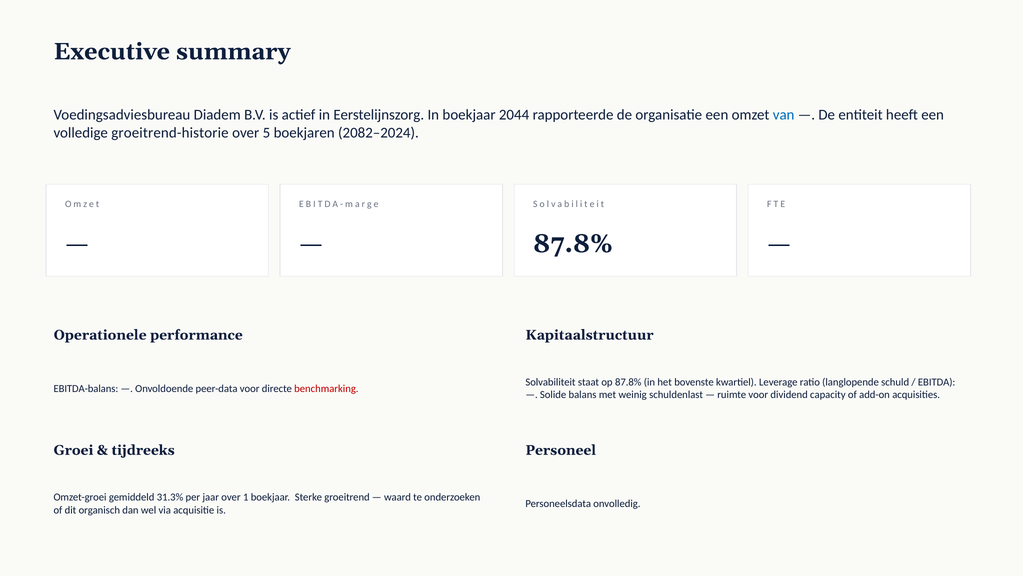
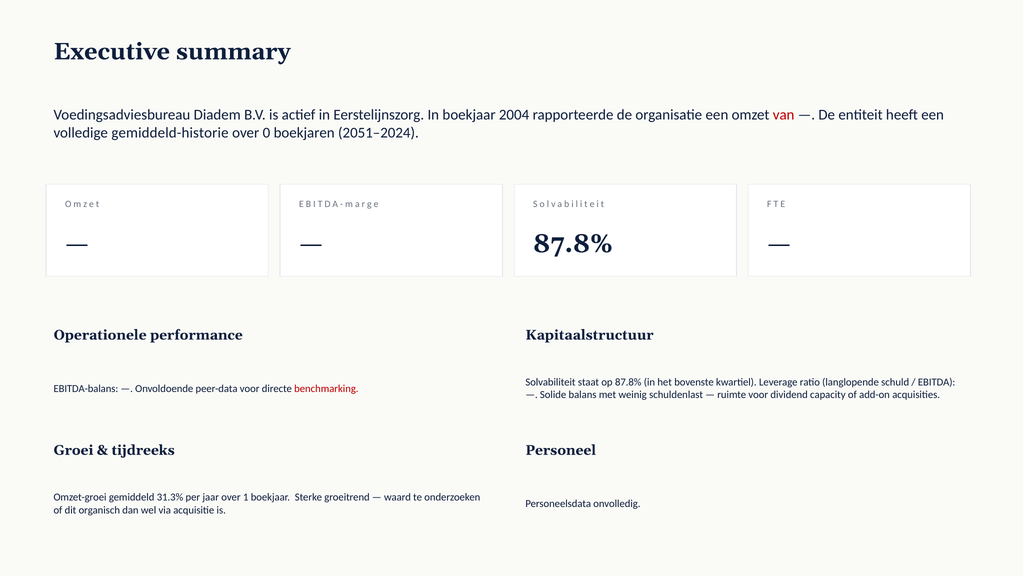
2044: 2044 -> 2004
van colour: blue -> red
groeitrend-historie: groeitrend-historie -> gemiddeld-historie
5: 5 -> 0
2082–2024: 2082–2024 -> 2051–2024
